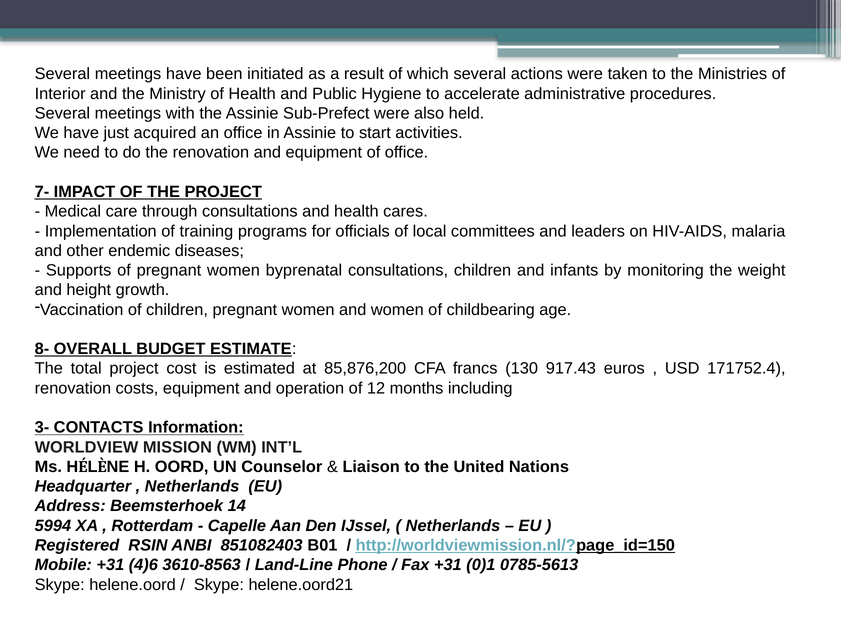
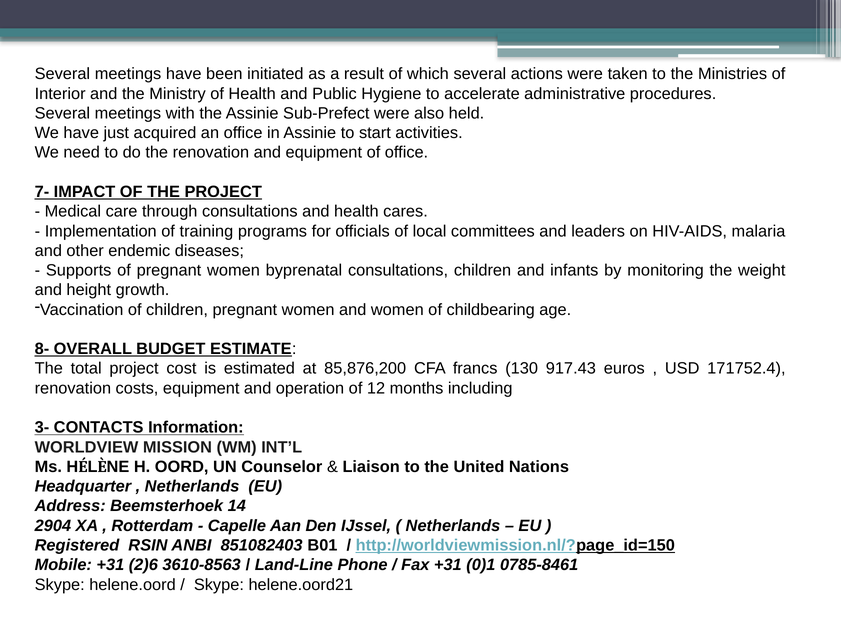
5994: 5994 -> 2904
4)6: 4)6 -> 2)6
0785-5613: 0785-5613 -> 0785-8461
